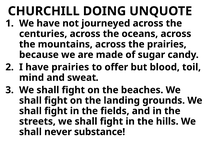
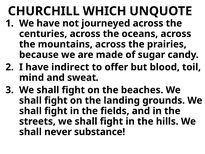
DOING: DOING -> WHICH
have prairies: prairies -> indirect
